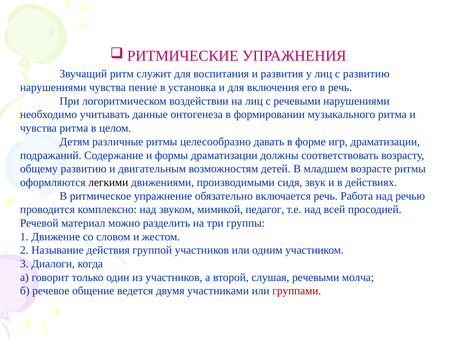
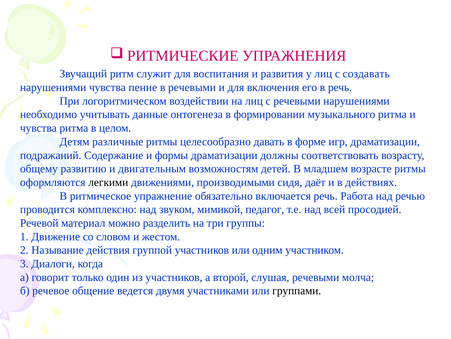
с развитию: развитию -> создавать
в установка: установка -> речевыми
звук: звук -> даёт
группами colour: red -> black
